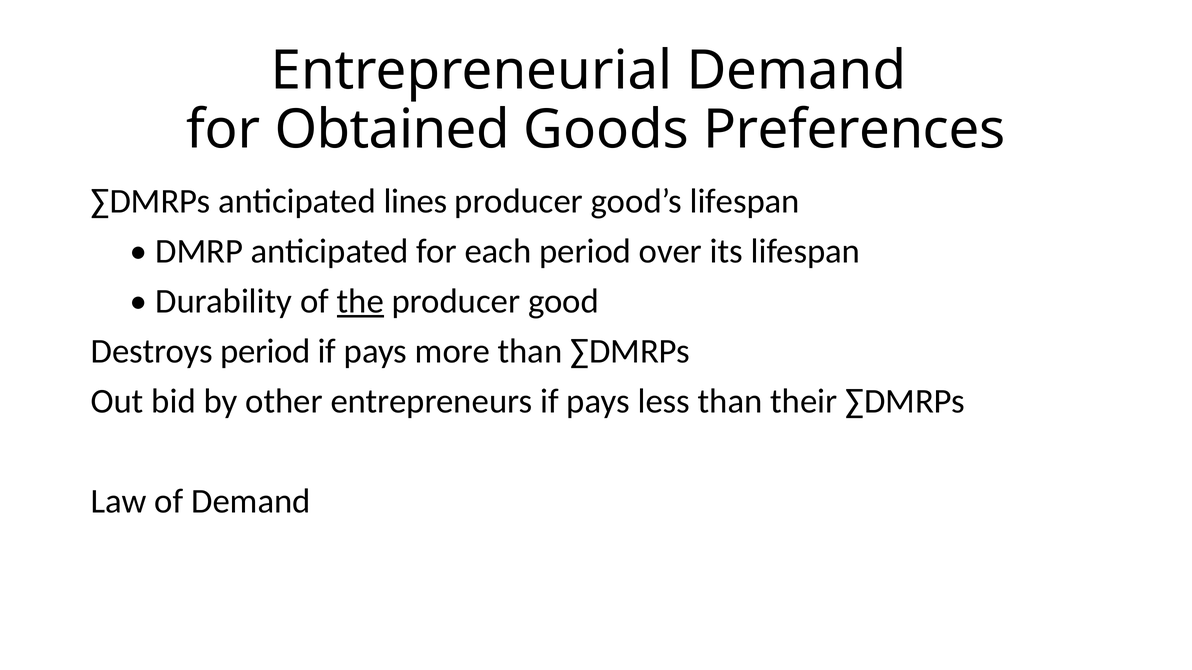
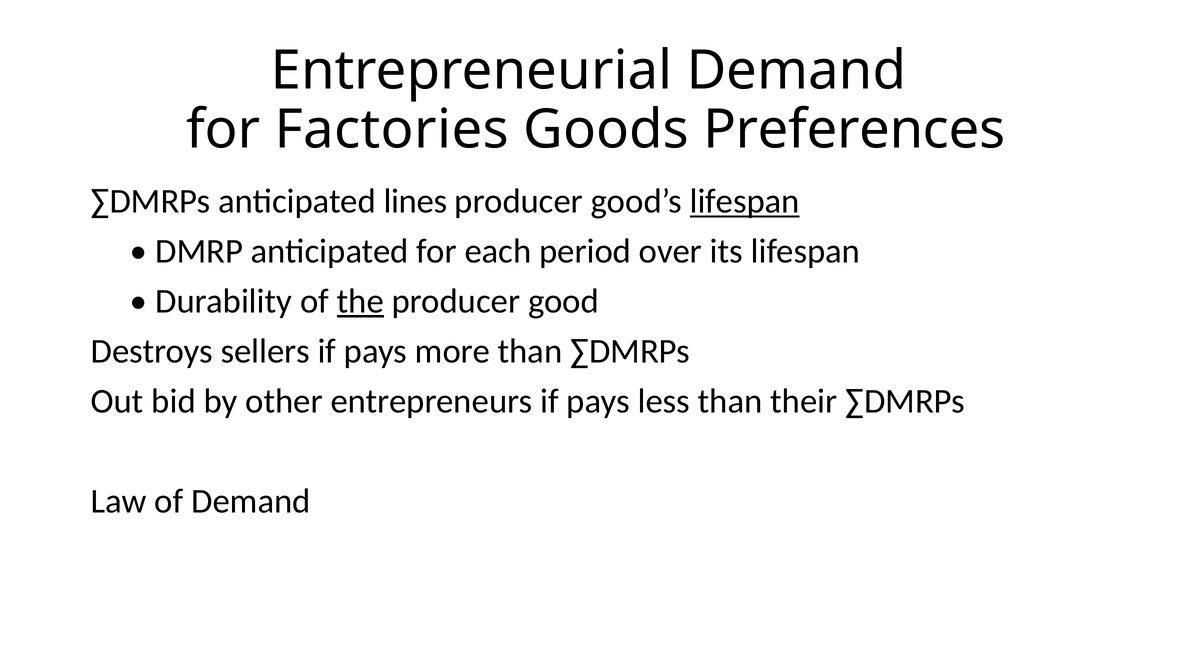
Obtained: Obtained -> Factories
lifespan at (745, 202) underline: none -> present
Destroys period: period -> sellers
